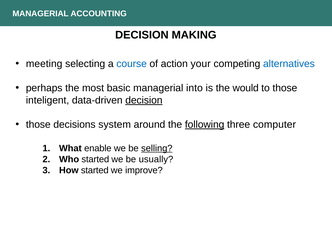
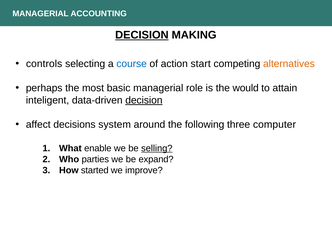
DECISION at (142, 35) underline: none -> present
meeting: meeting -> controls
your: your -> start
alternatives colour: blue -> orange
into: into -> role
to those: those -> attain
those at (38, 125): those -> affect
following underline: present -> none
Who started: started -> parties
usually: usually -> expand
